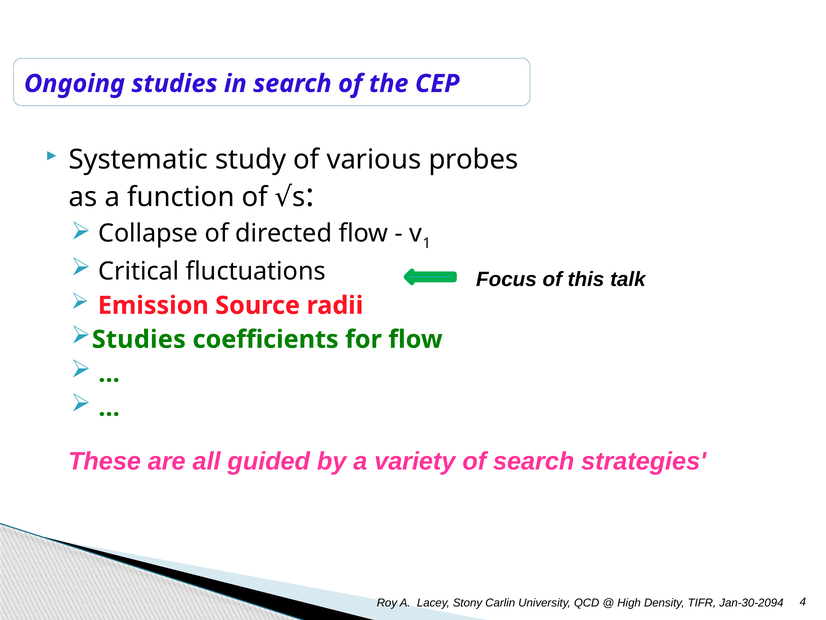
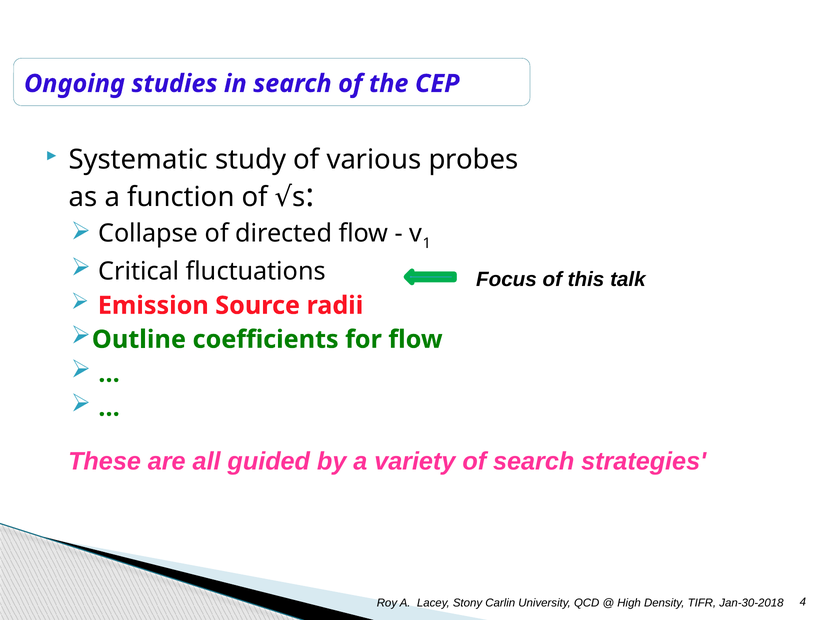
Studies at (139, 339): Studies -> Outline
Jan-30-2094: Jan-30-2094 -> Jan-30-2018
